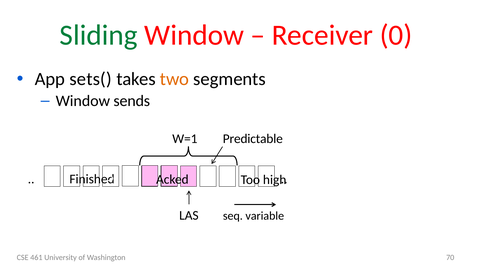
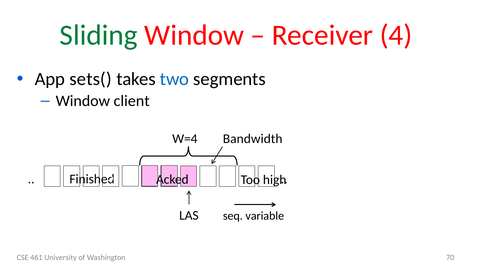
Receiver 0: 0 -> 4
two colour: orange -> blue
sends: sends -> client
W=1: W=1 -> W=4
Predictable: Predictable -> Bandwidth
